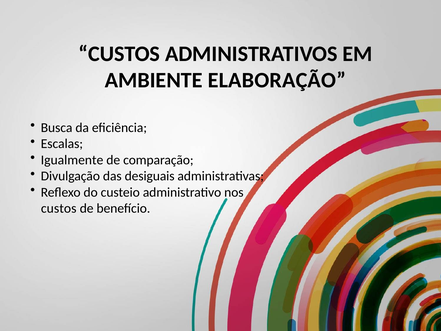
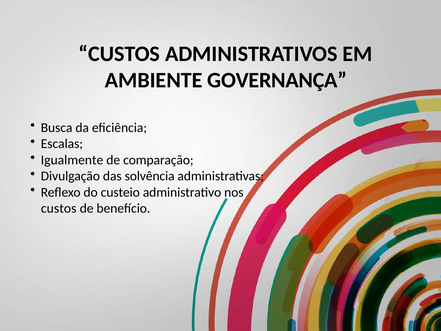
ELABORAÇÃO: ELABORAÇÃO -> GOVERNANÇA
desiguais: desiguais -> solvência
